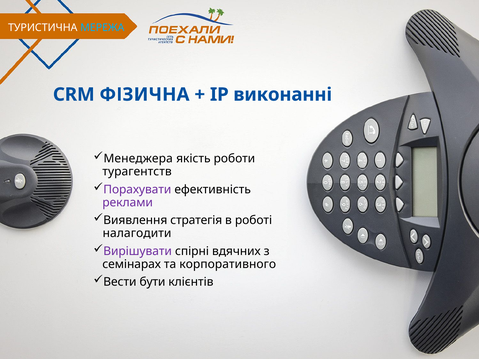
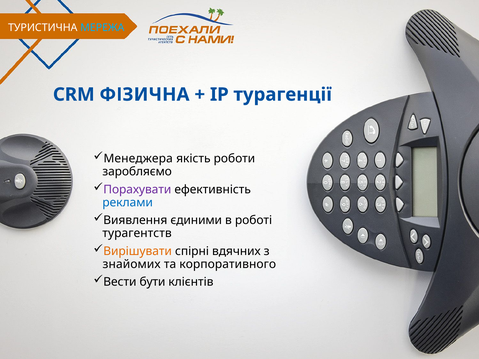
виконанні: виконанні -> турагенції
турагентств: турагентств -> заробляємо
реклами colour: purple -> blue
стратегія: стратегія -> єдиними
налагодити: налагодити -> турагентств
Вирішувати colour: purple -> orange
семінарах: семінарах -> знайомих
